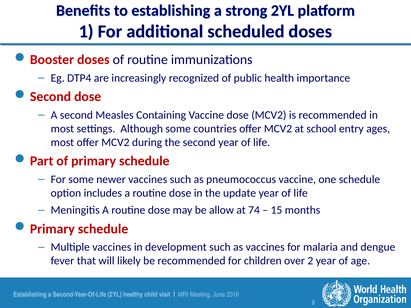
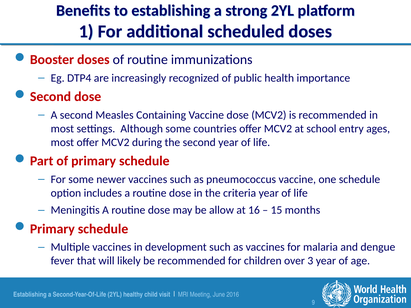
update: update -> criteria
74: 74 -> 16
2: 2 -> 3
